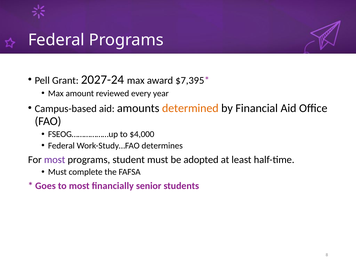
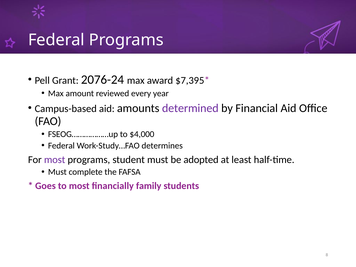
2027-24: 2027-24 -> 2076-24
determined colour: orange -> purple
senior: senior -> family
